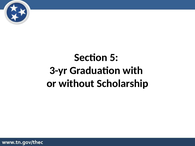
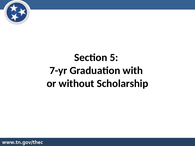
3-yr: 3-yr -> 7-yr
